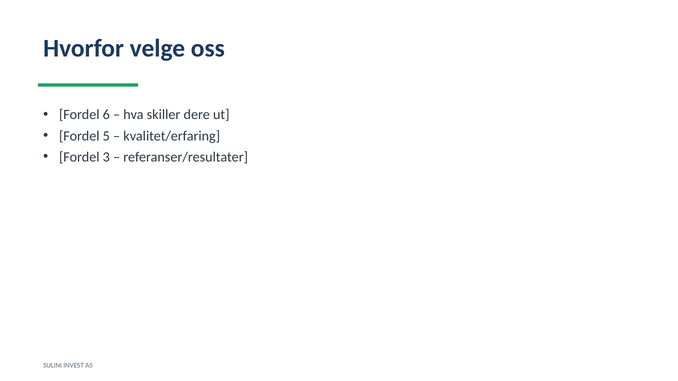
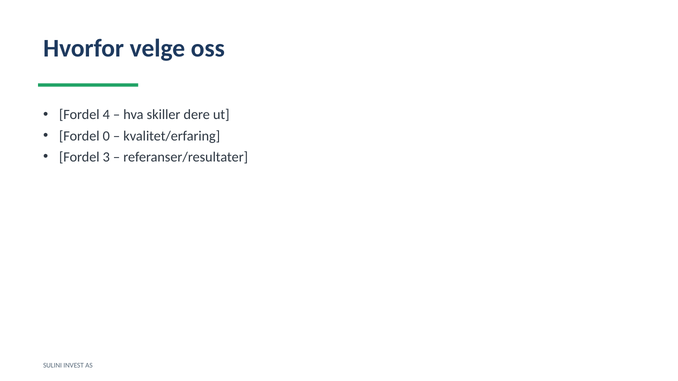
6: 6 -> 4
5: 5 -> 0
